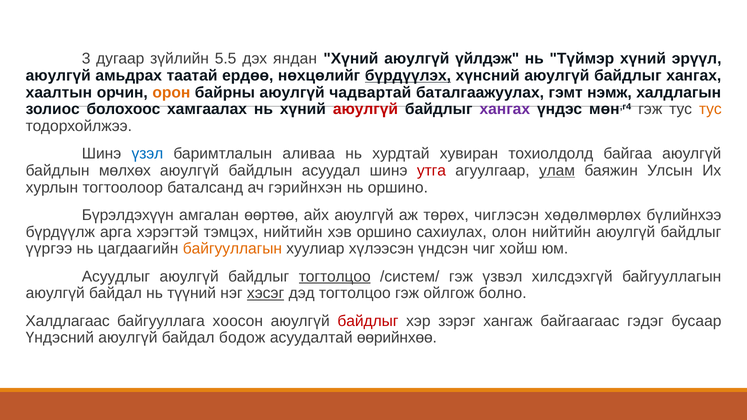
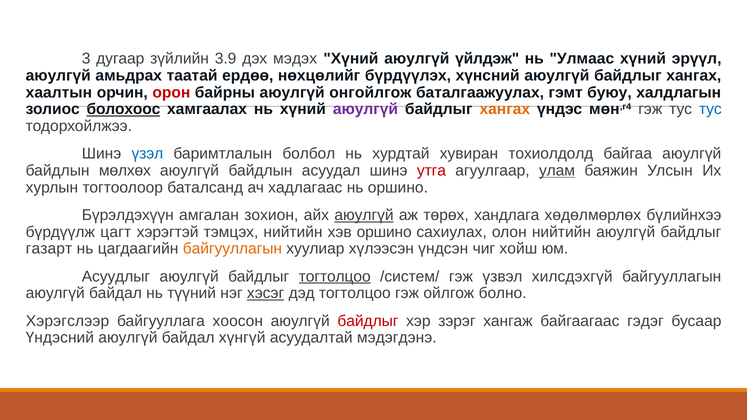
5.5: 5.5 -> 3.9
яндан: яндан -> мэдэх
Түймэр: Түймэр -> Улмаас
бүрдүүлэх underline: present -> none
орон colour: orange -> red
чадвартай: чадвартай -> онгойлгож
нэмж: нэмж -> буюу
болохоос underline: none -> present
аюулгүй at (365, 109) colour: red -> purple
хангах at (505, 109) colour: purple -> orange
тус at (710, 109) colour: orange -> blue
аливаа: аливаа -> болбол
гэрийнхэн: гэрийнхэн -> хадлагаас
өөртөө: өөртөө -> зохион
аюулгүй at (364, 215) underline: none -> present
чиглэсэн: чиглэсэн -> хандлага
арга: арга -> цагт
үүргээ: үүргээ -> газарт
Халдлагаас: Халдлагаас -> Хэрэгслээр
бодож: бодож -> хүнгүй
өөрийнхөө: өөрийнхөө -> мэдэгдэнэ
